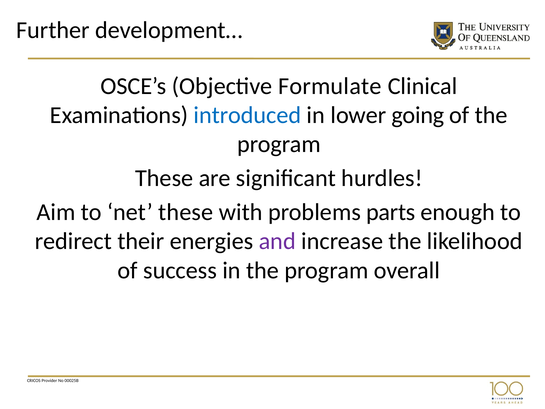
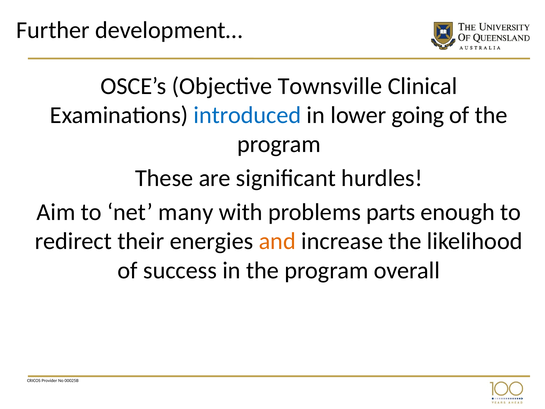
Formulate: Formulate -> Townsville
net these: these -> many
and colour: purple -> orange
